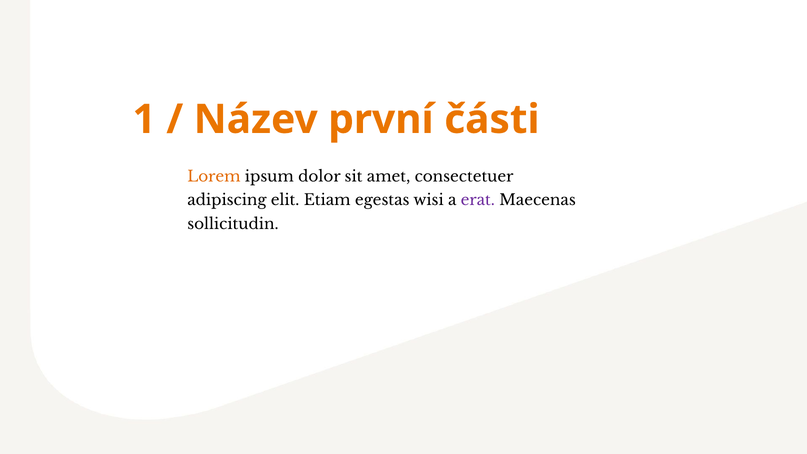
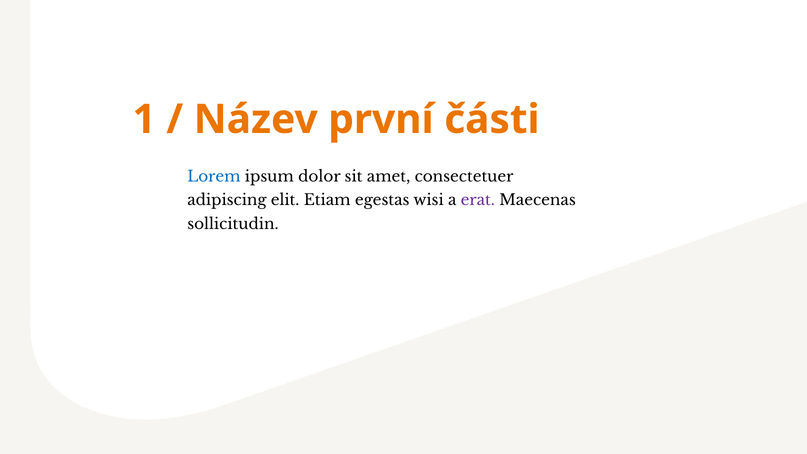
Lorem colour: orange -> blue
